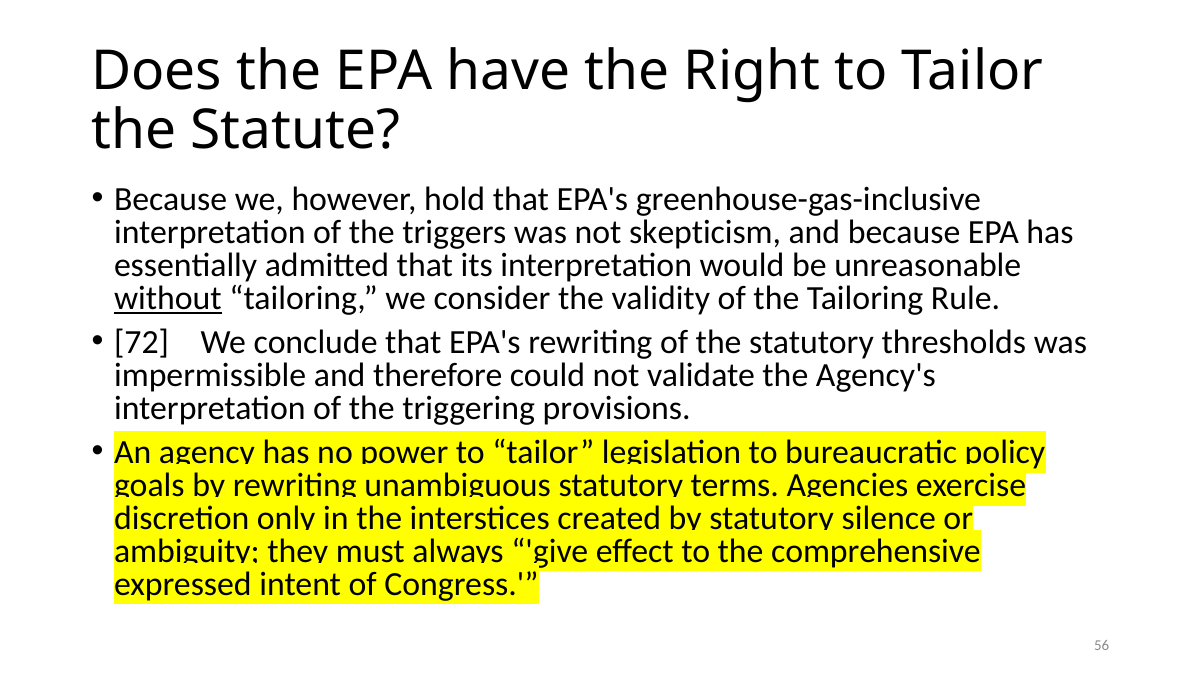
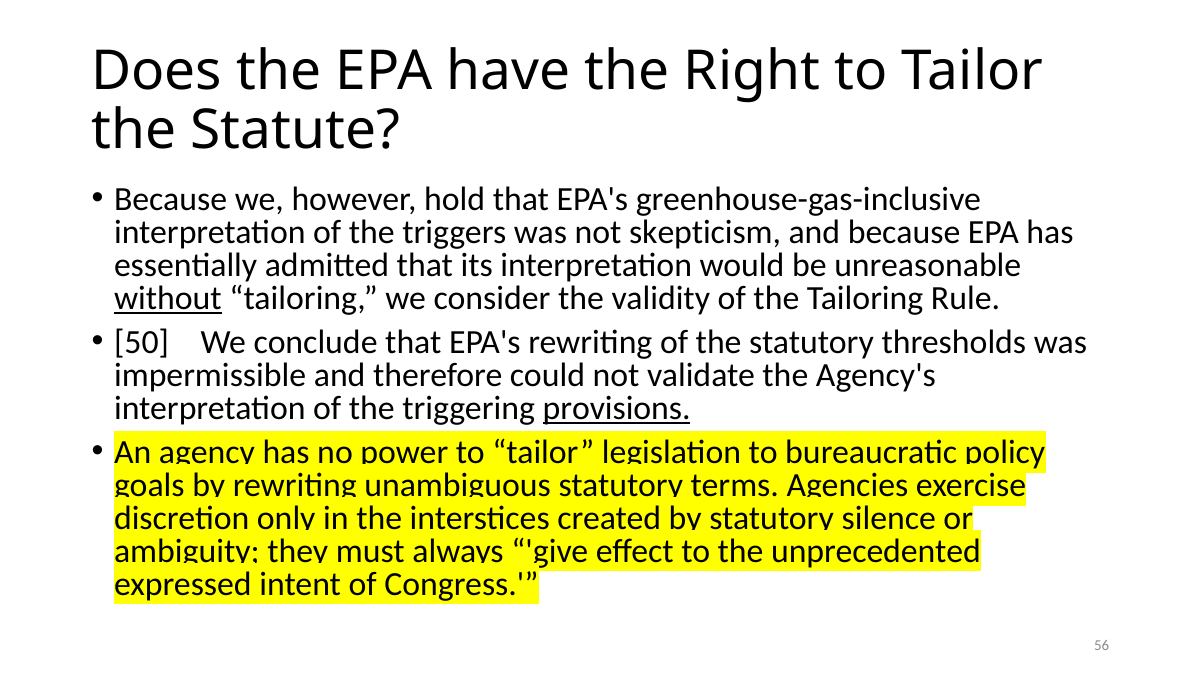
72: 72 -> 50
provisions underline: none -> present
comprehensive: comprehensive -> unprecedented
